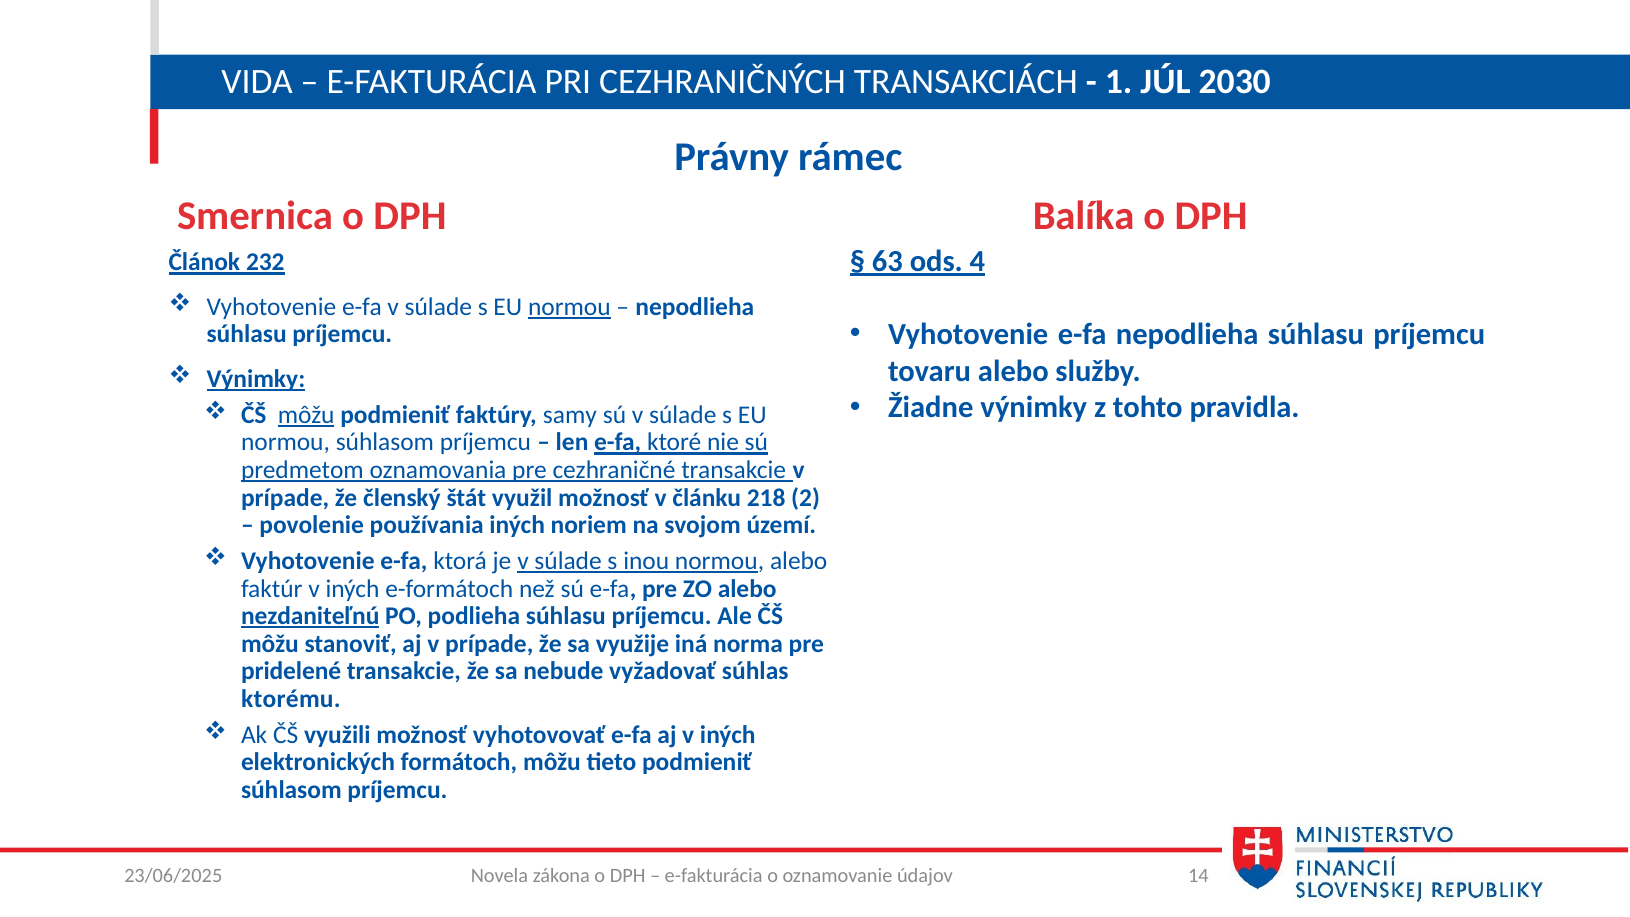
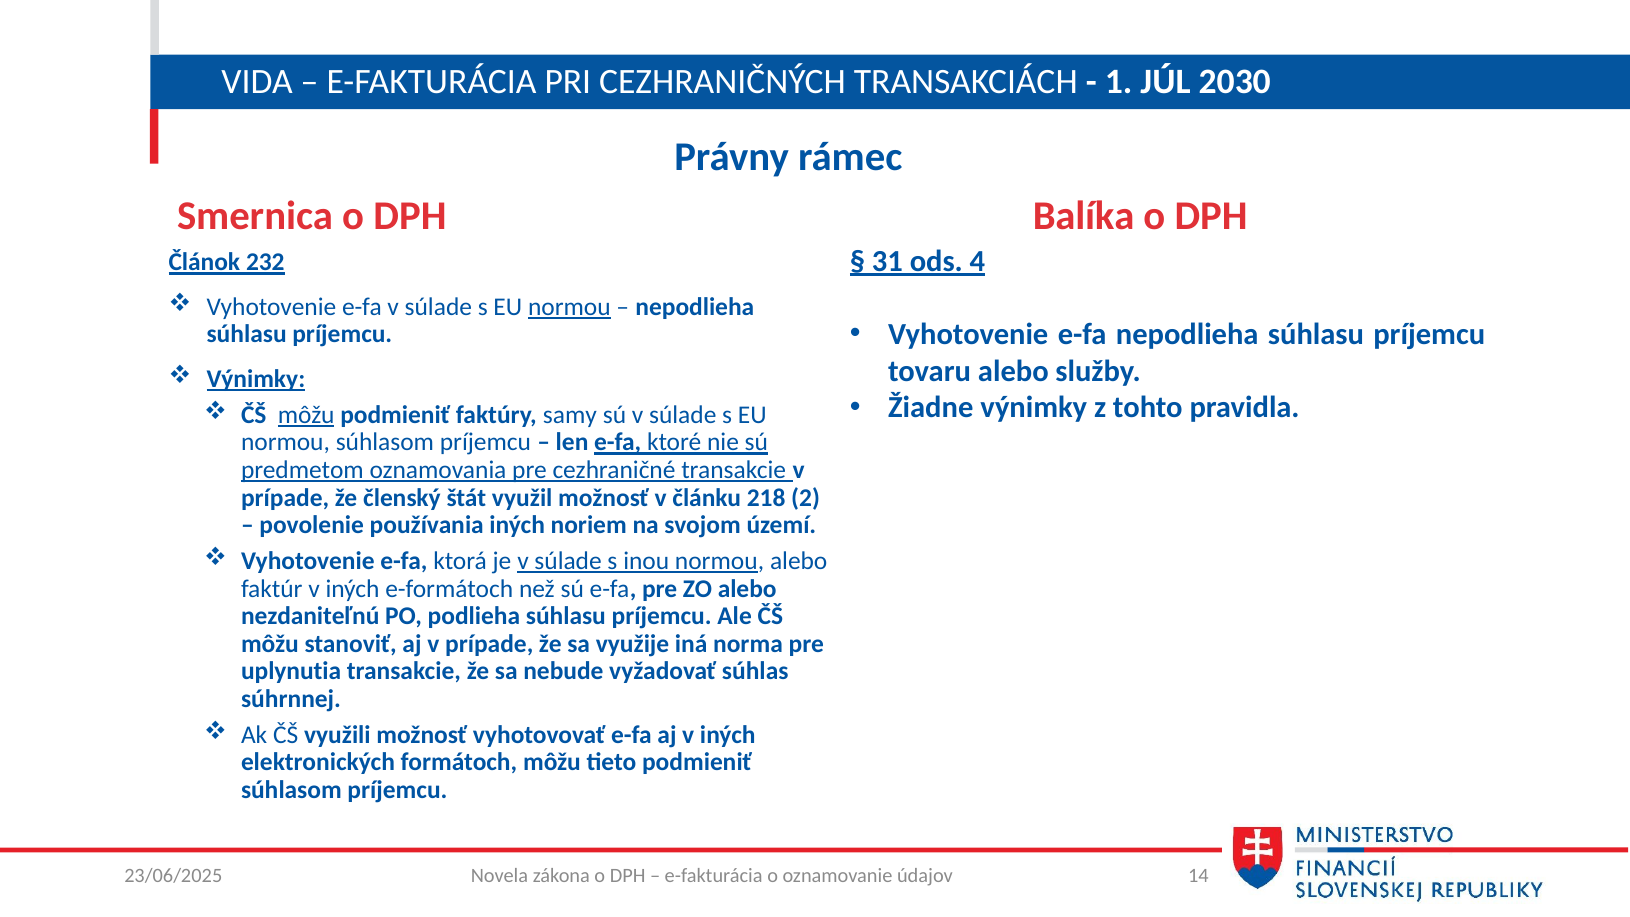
63: 63 -> 31
nezdaniteľnú underline: present -> none
pridelené: pridelené -> uplynutia
ktorému: ktorému -> súhrnnej
